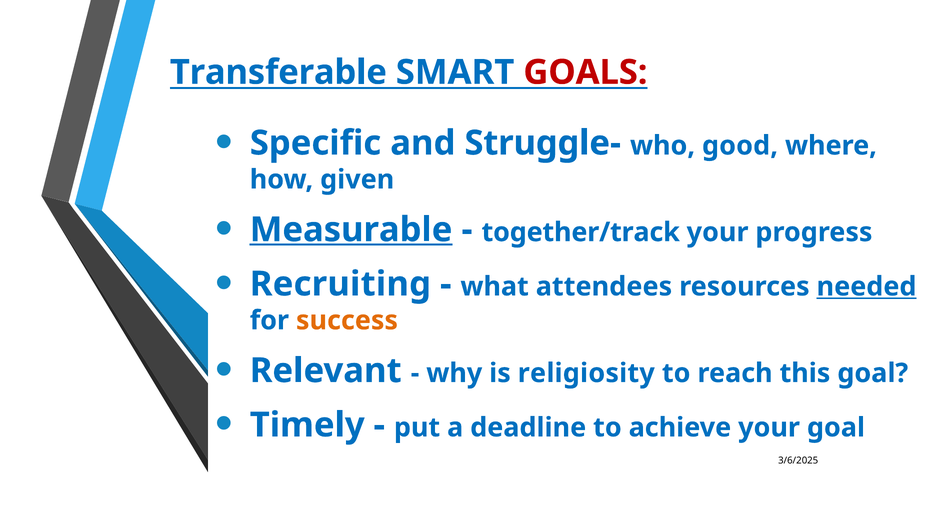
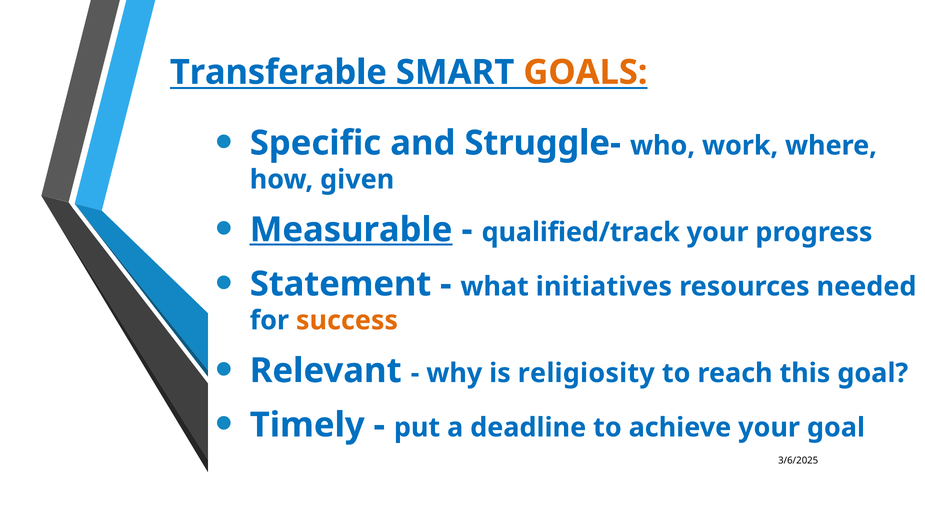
GOALS colour: red -> orange
good: good -> work
together/track: together/track -> qualified/track
Recruiting: Recruiting -> Statement
attendees: attendees -> initiatives
needed underline: present -> none
